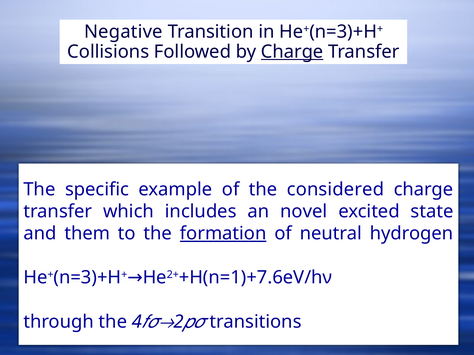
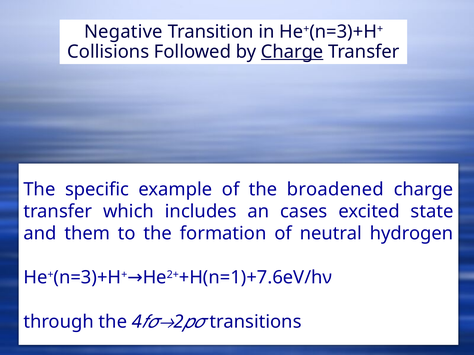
considered: considered -> broadened
novel: novel -> cases
formation underline: present -> none
